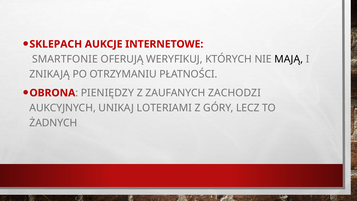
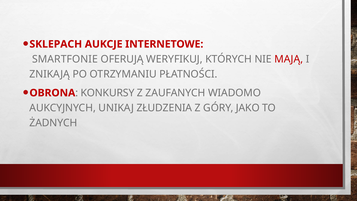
MAJĄ colour: black -> red
PIENIĘDZY: PIENIĘDZY -> KONKURSY
ZACHODZI: ZACHODZI -> WIADOMO
LOTERIAMI: LOTERIAMI -> ZŁUDZENIA
LECZ: LECZ -> JAKO
